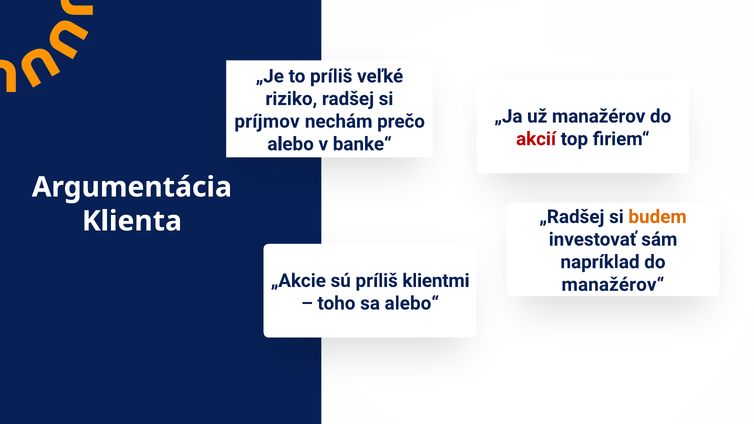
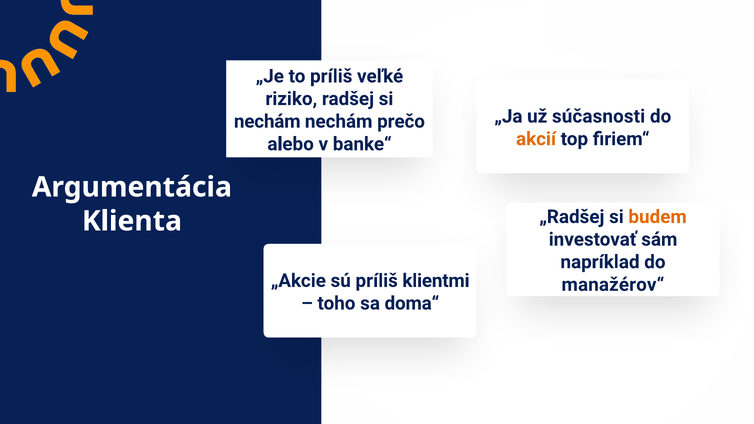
manažérov: manažérov -> súčasnosti
príjmov at (267, 121): príjmov -> nechám
akcií colour: red -> orange
alebo“: alebo“ -> doma“
